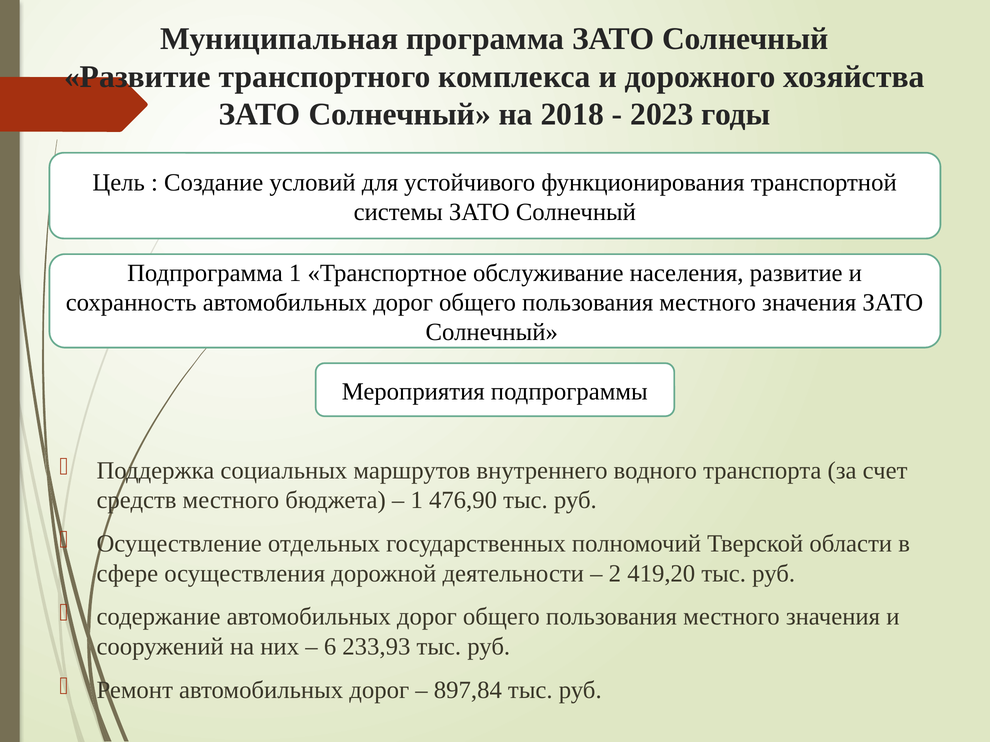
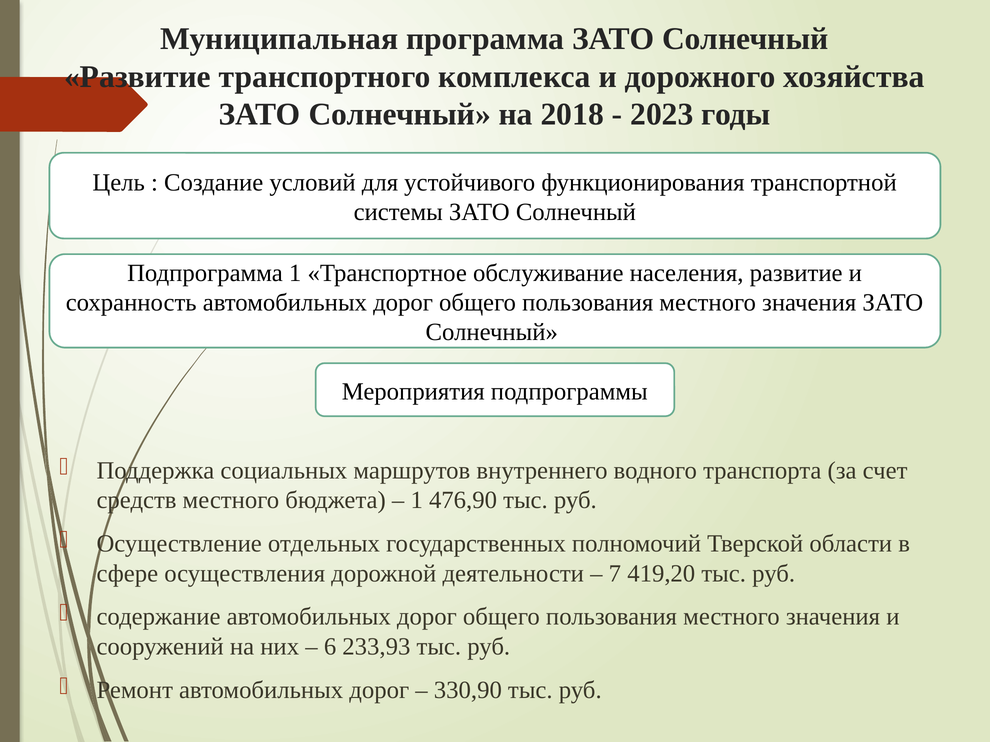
2: 2 -> 7
897,84: 897,84 -> 330,90
